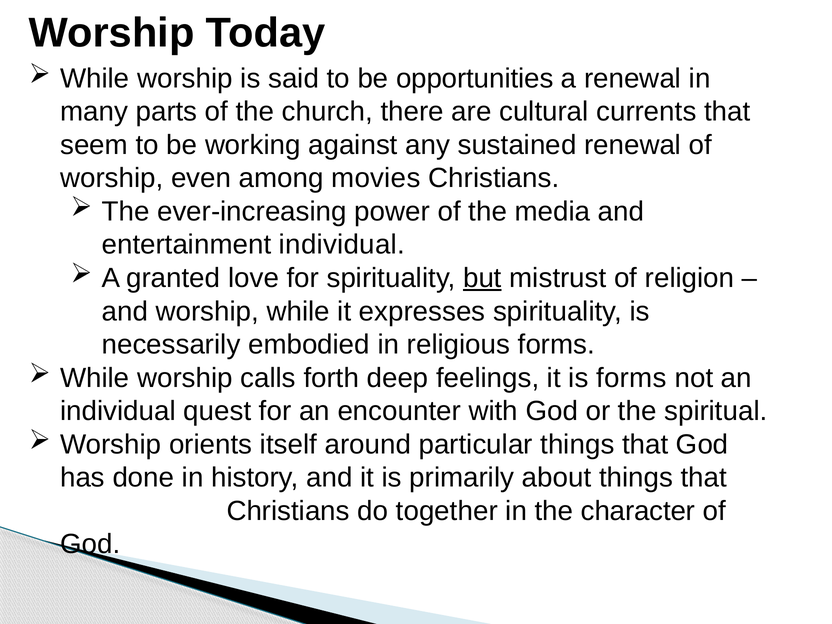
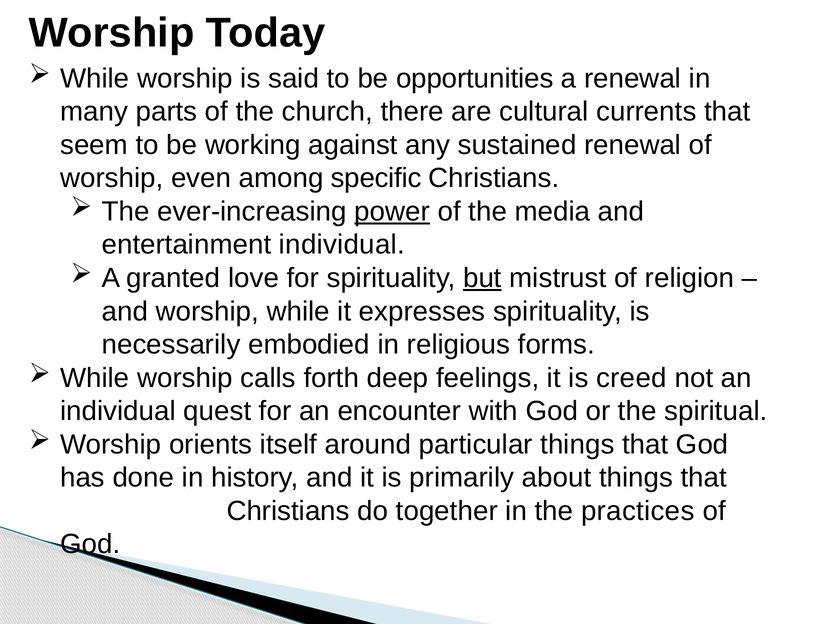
movies: movies -> specific
power underline: none -> present
is forms: forms -> creed
character: character -> practices
